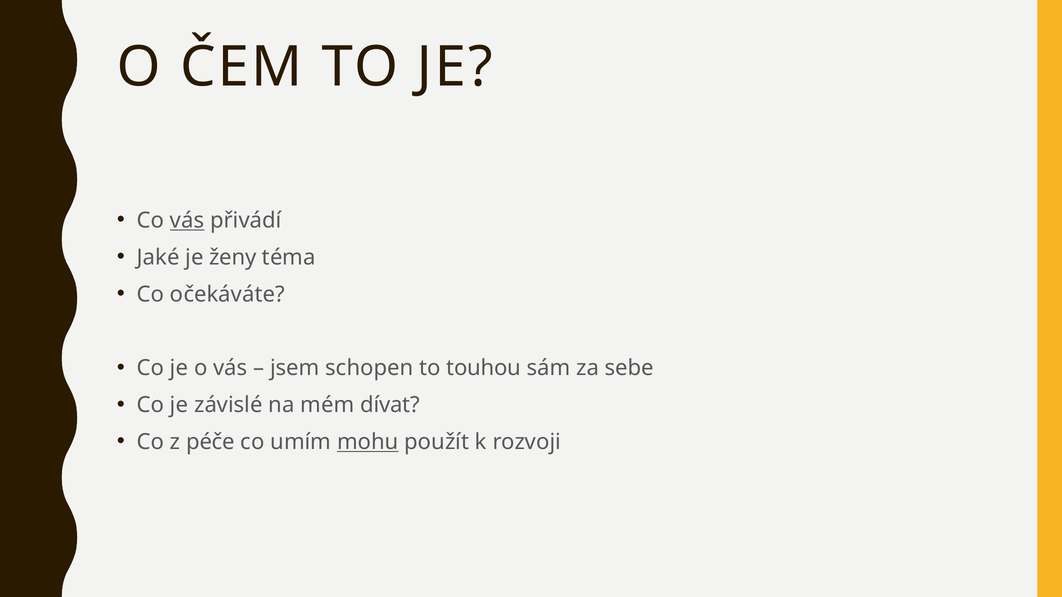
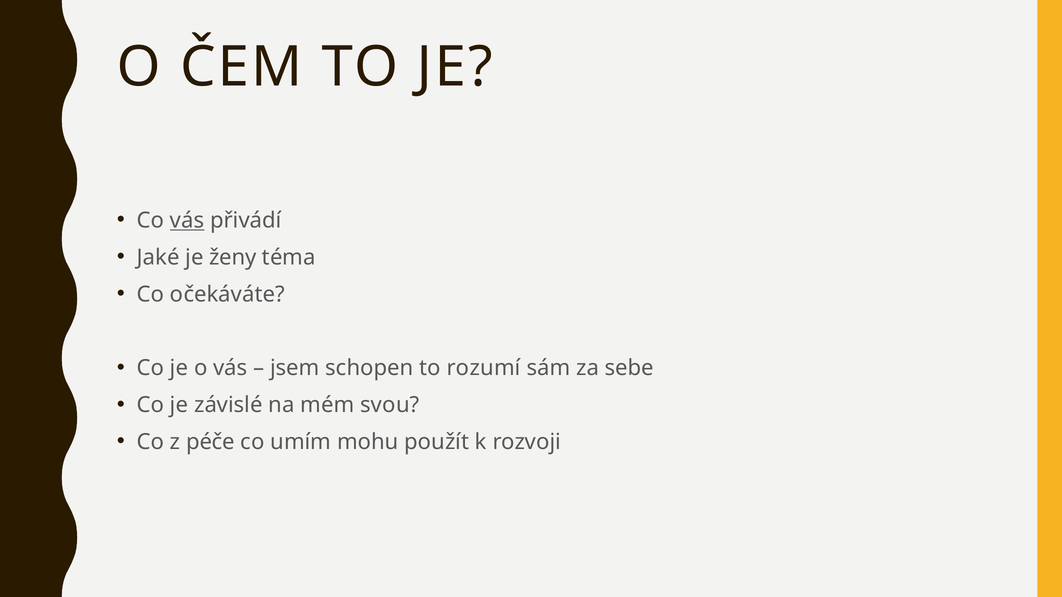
touhou: touhou -> rozumí
dívat: dívat -> svou
mohu underline: present -> none
